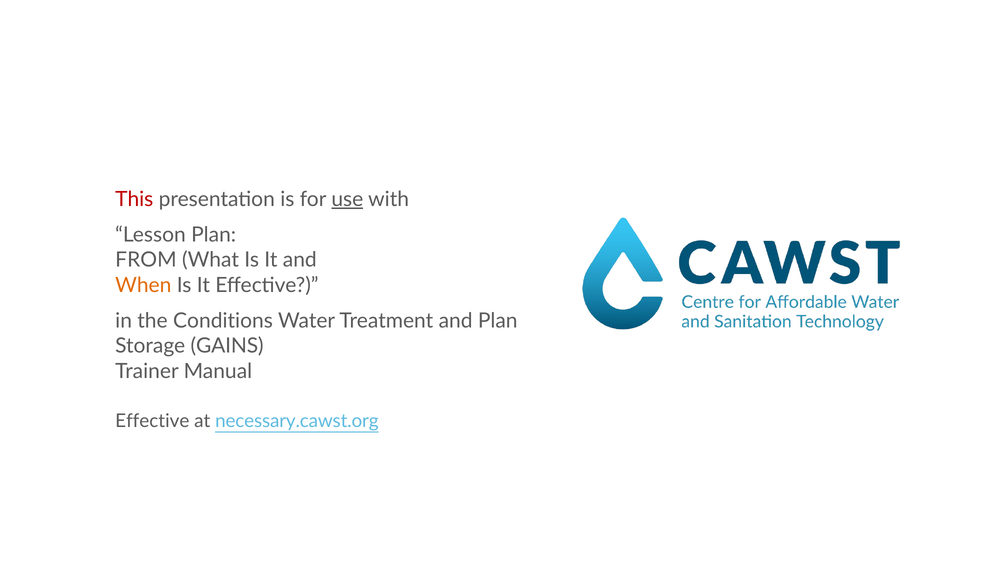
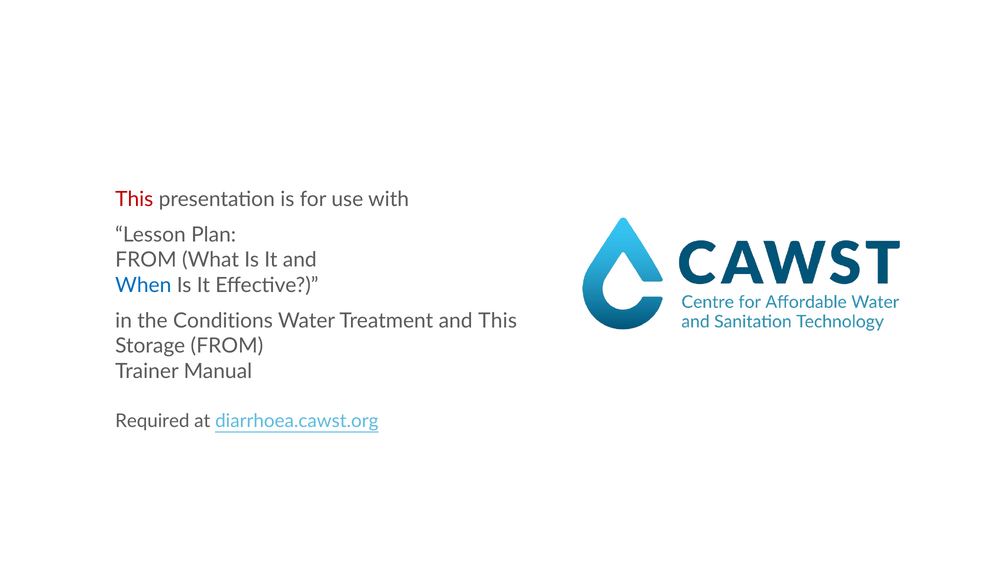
use underline: present -> none
When colour: orange -> blue
and Plan: Plan -> This
Storage GAINS: GAINS -> FROM
Effective at (152, 421): Effective -> Required
necessary.cawst.org: necessary.cawst.org -> diarrhoea.cawst.org
